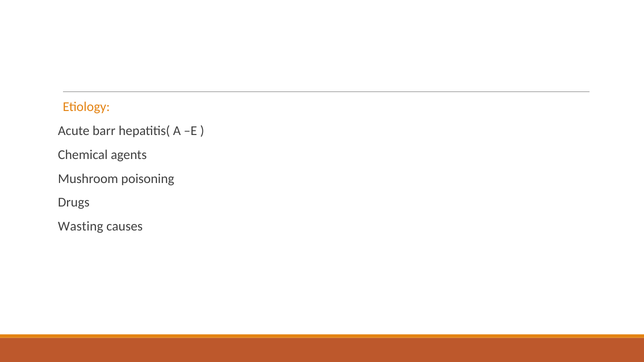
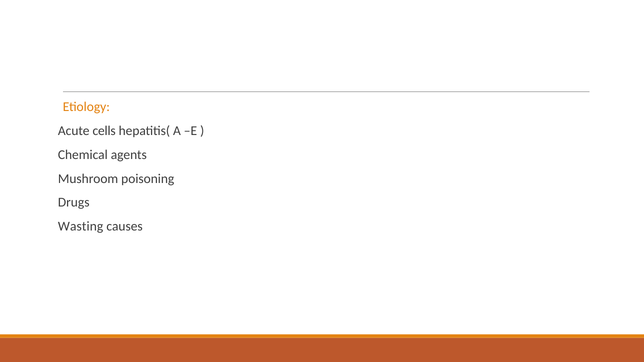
barr: barr -> cells
